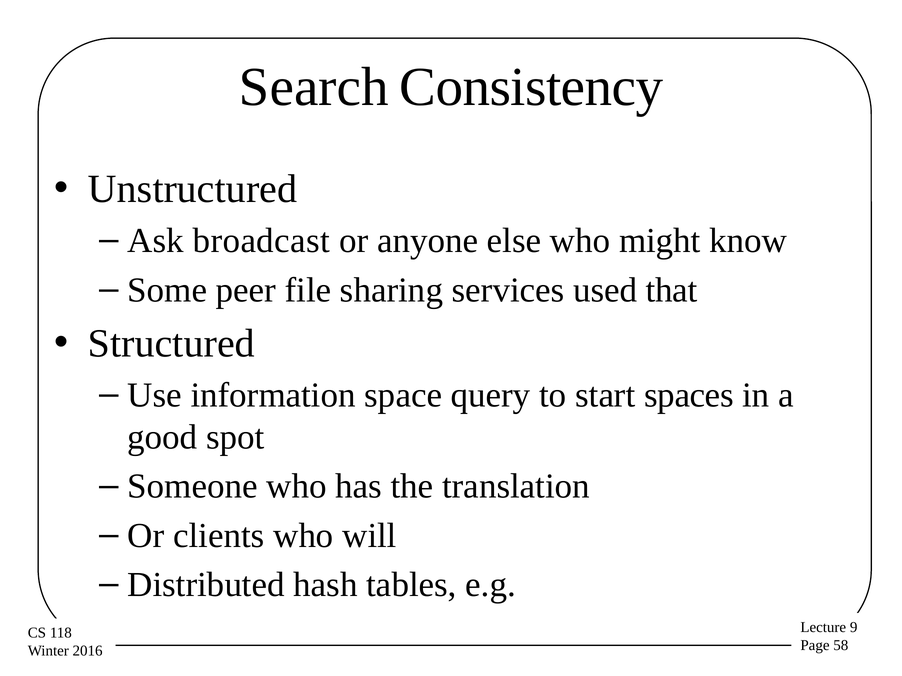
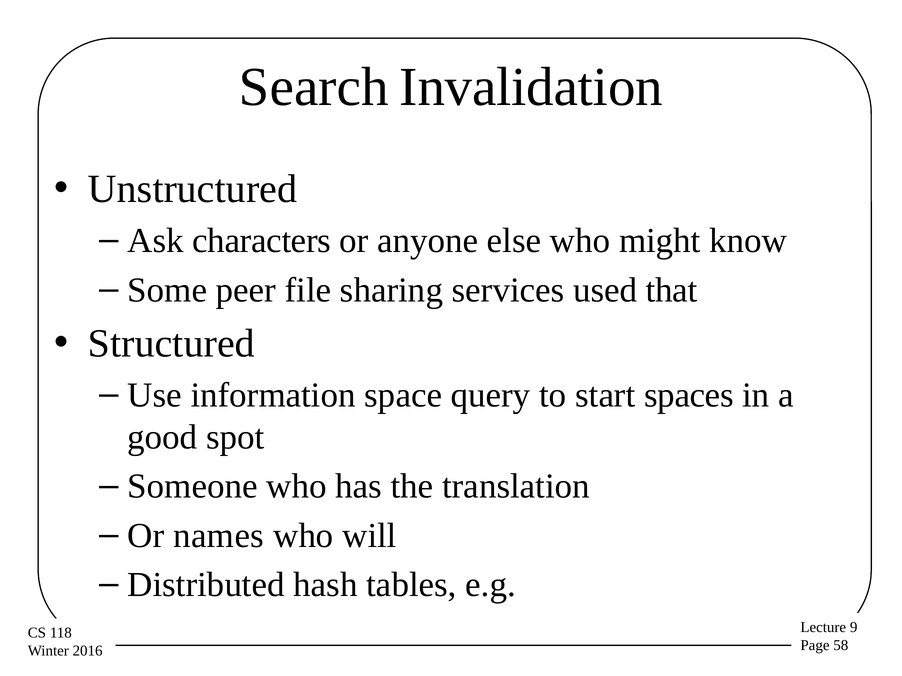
Consistency: Consistency -> Invalidation
broadcast: broadcast -> characters
clients: clients -> names
